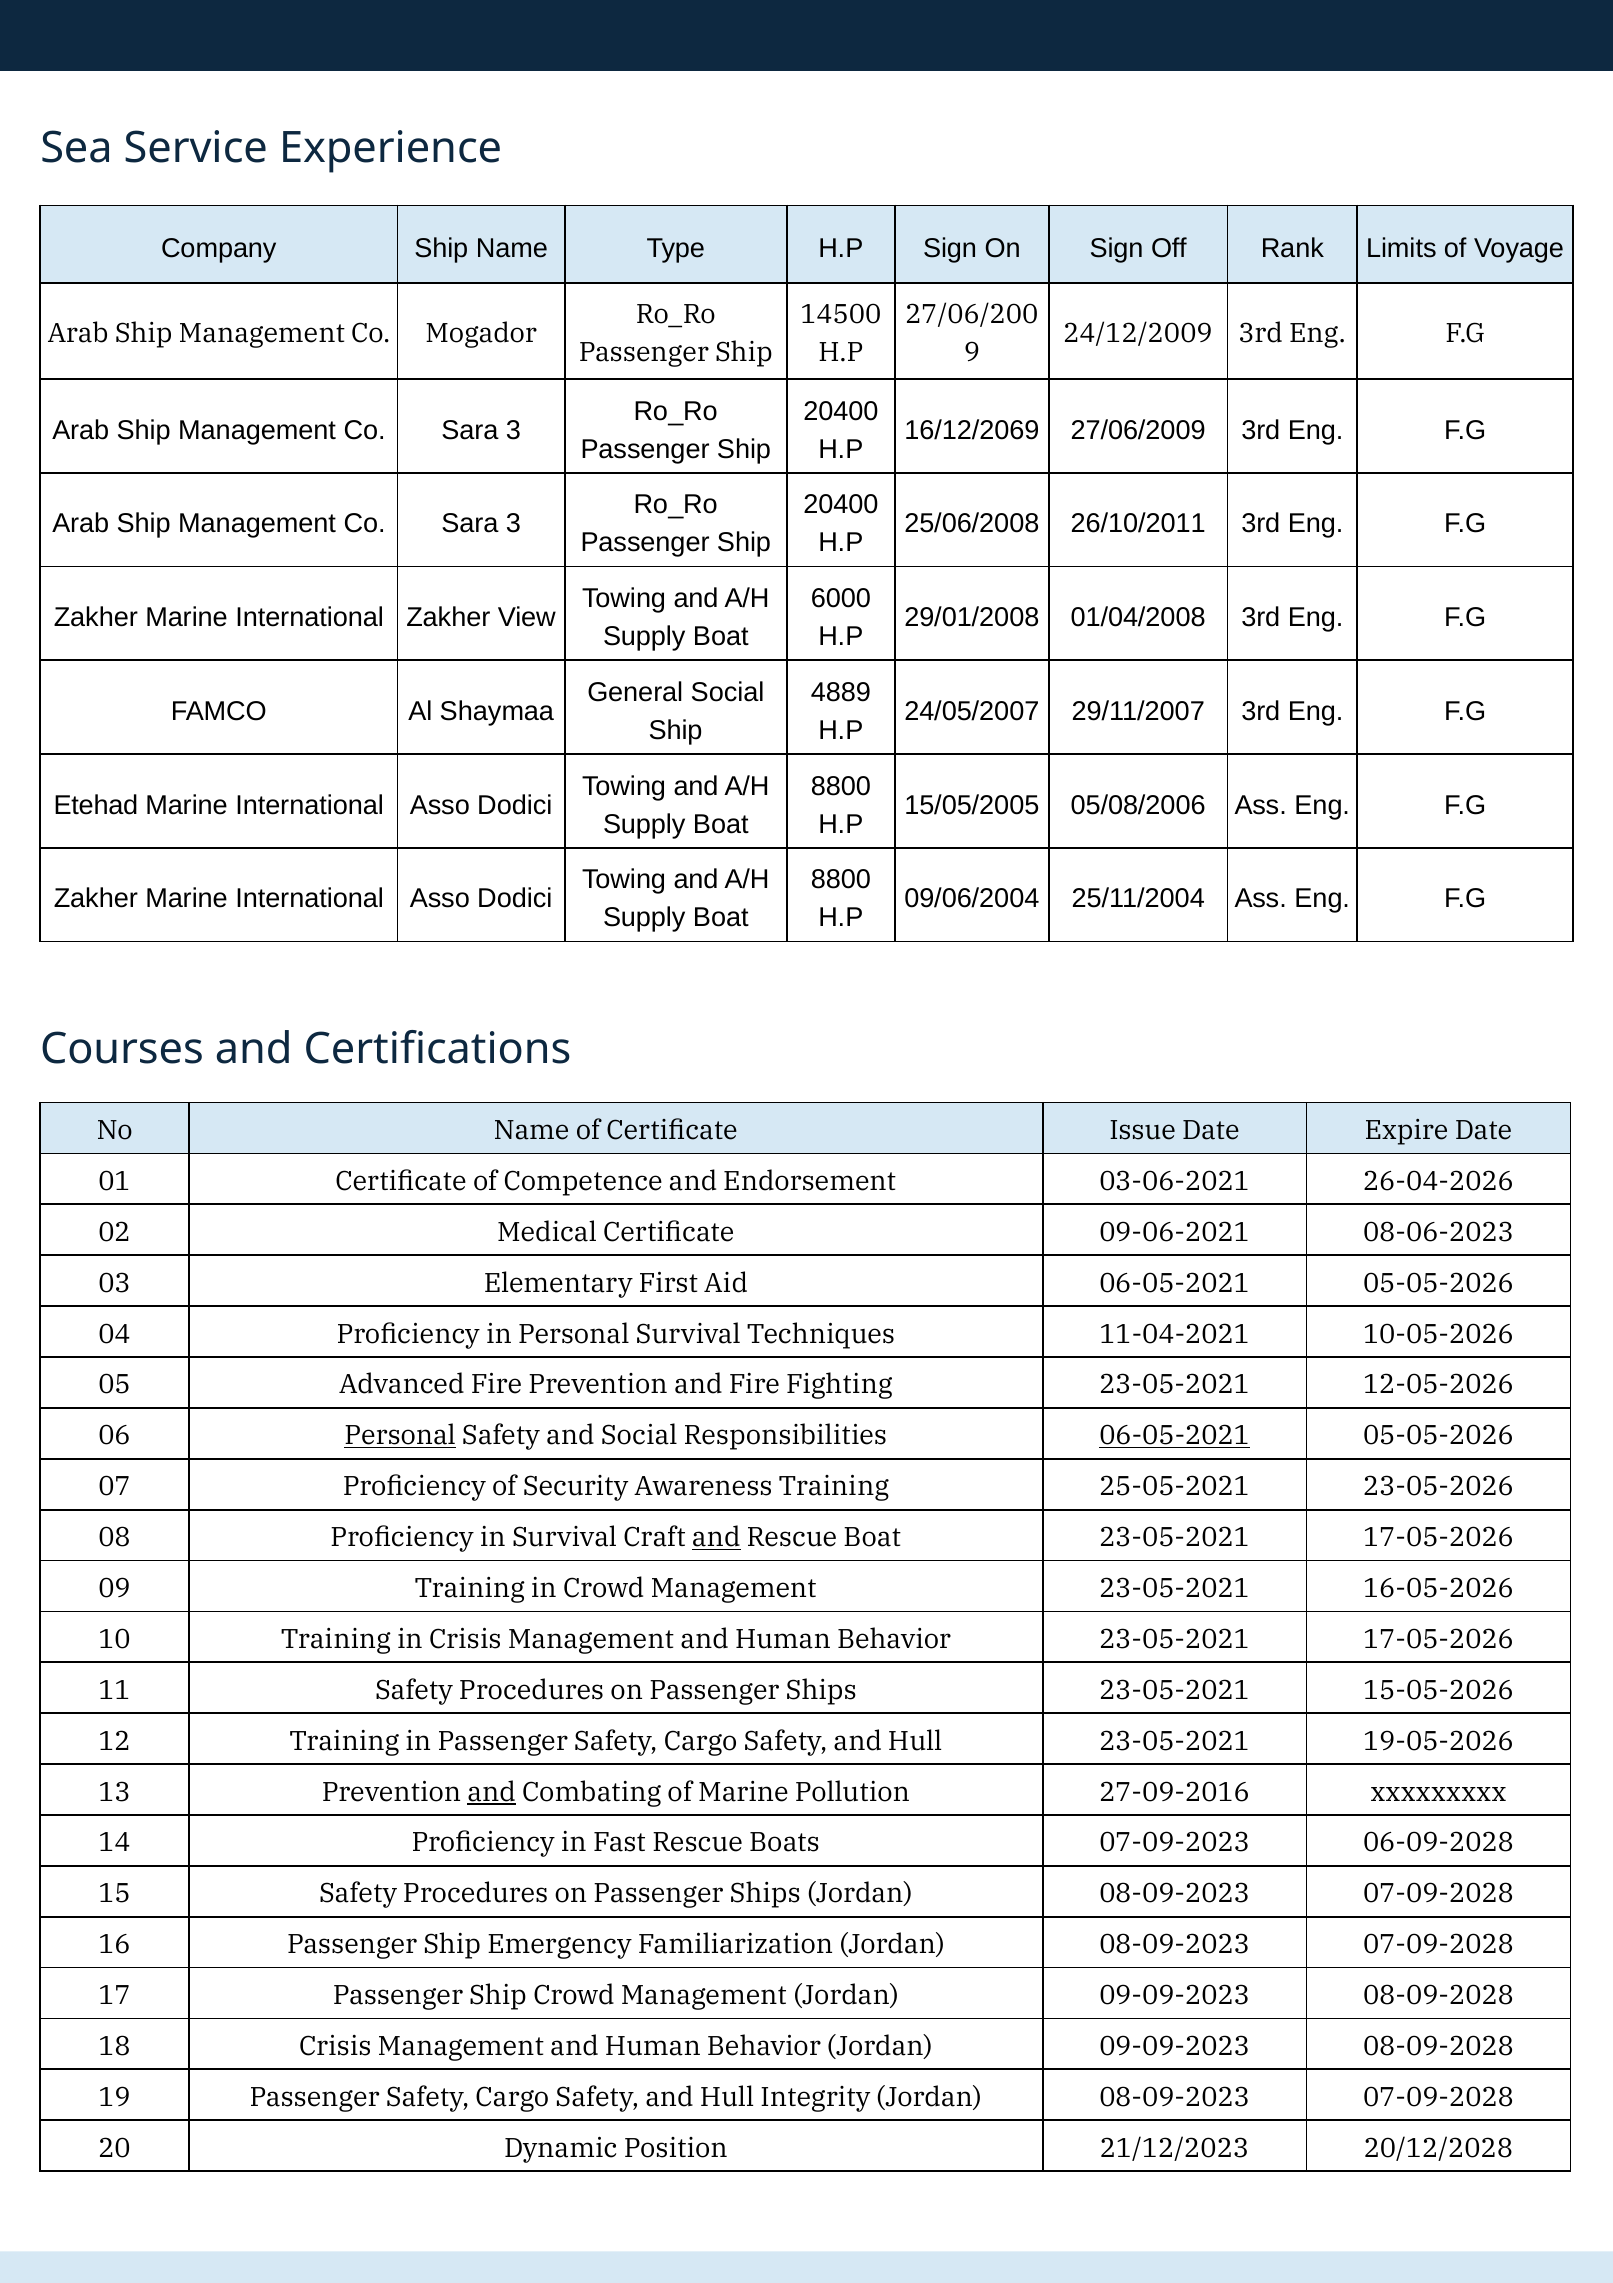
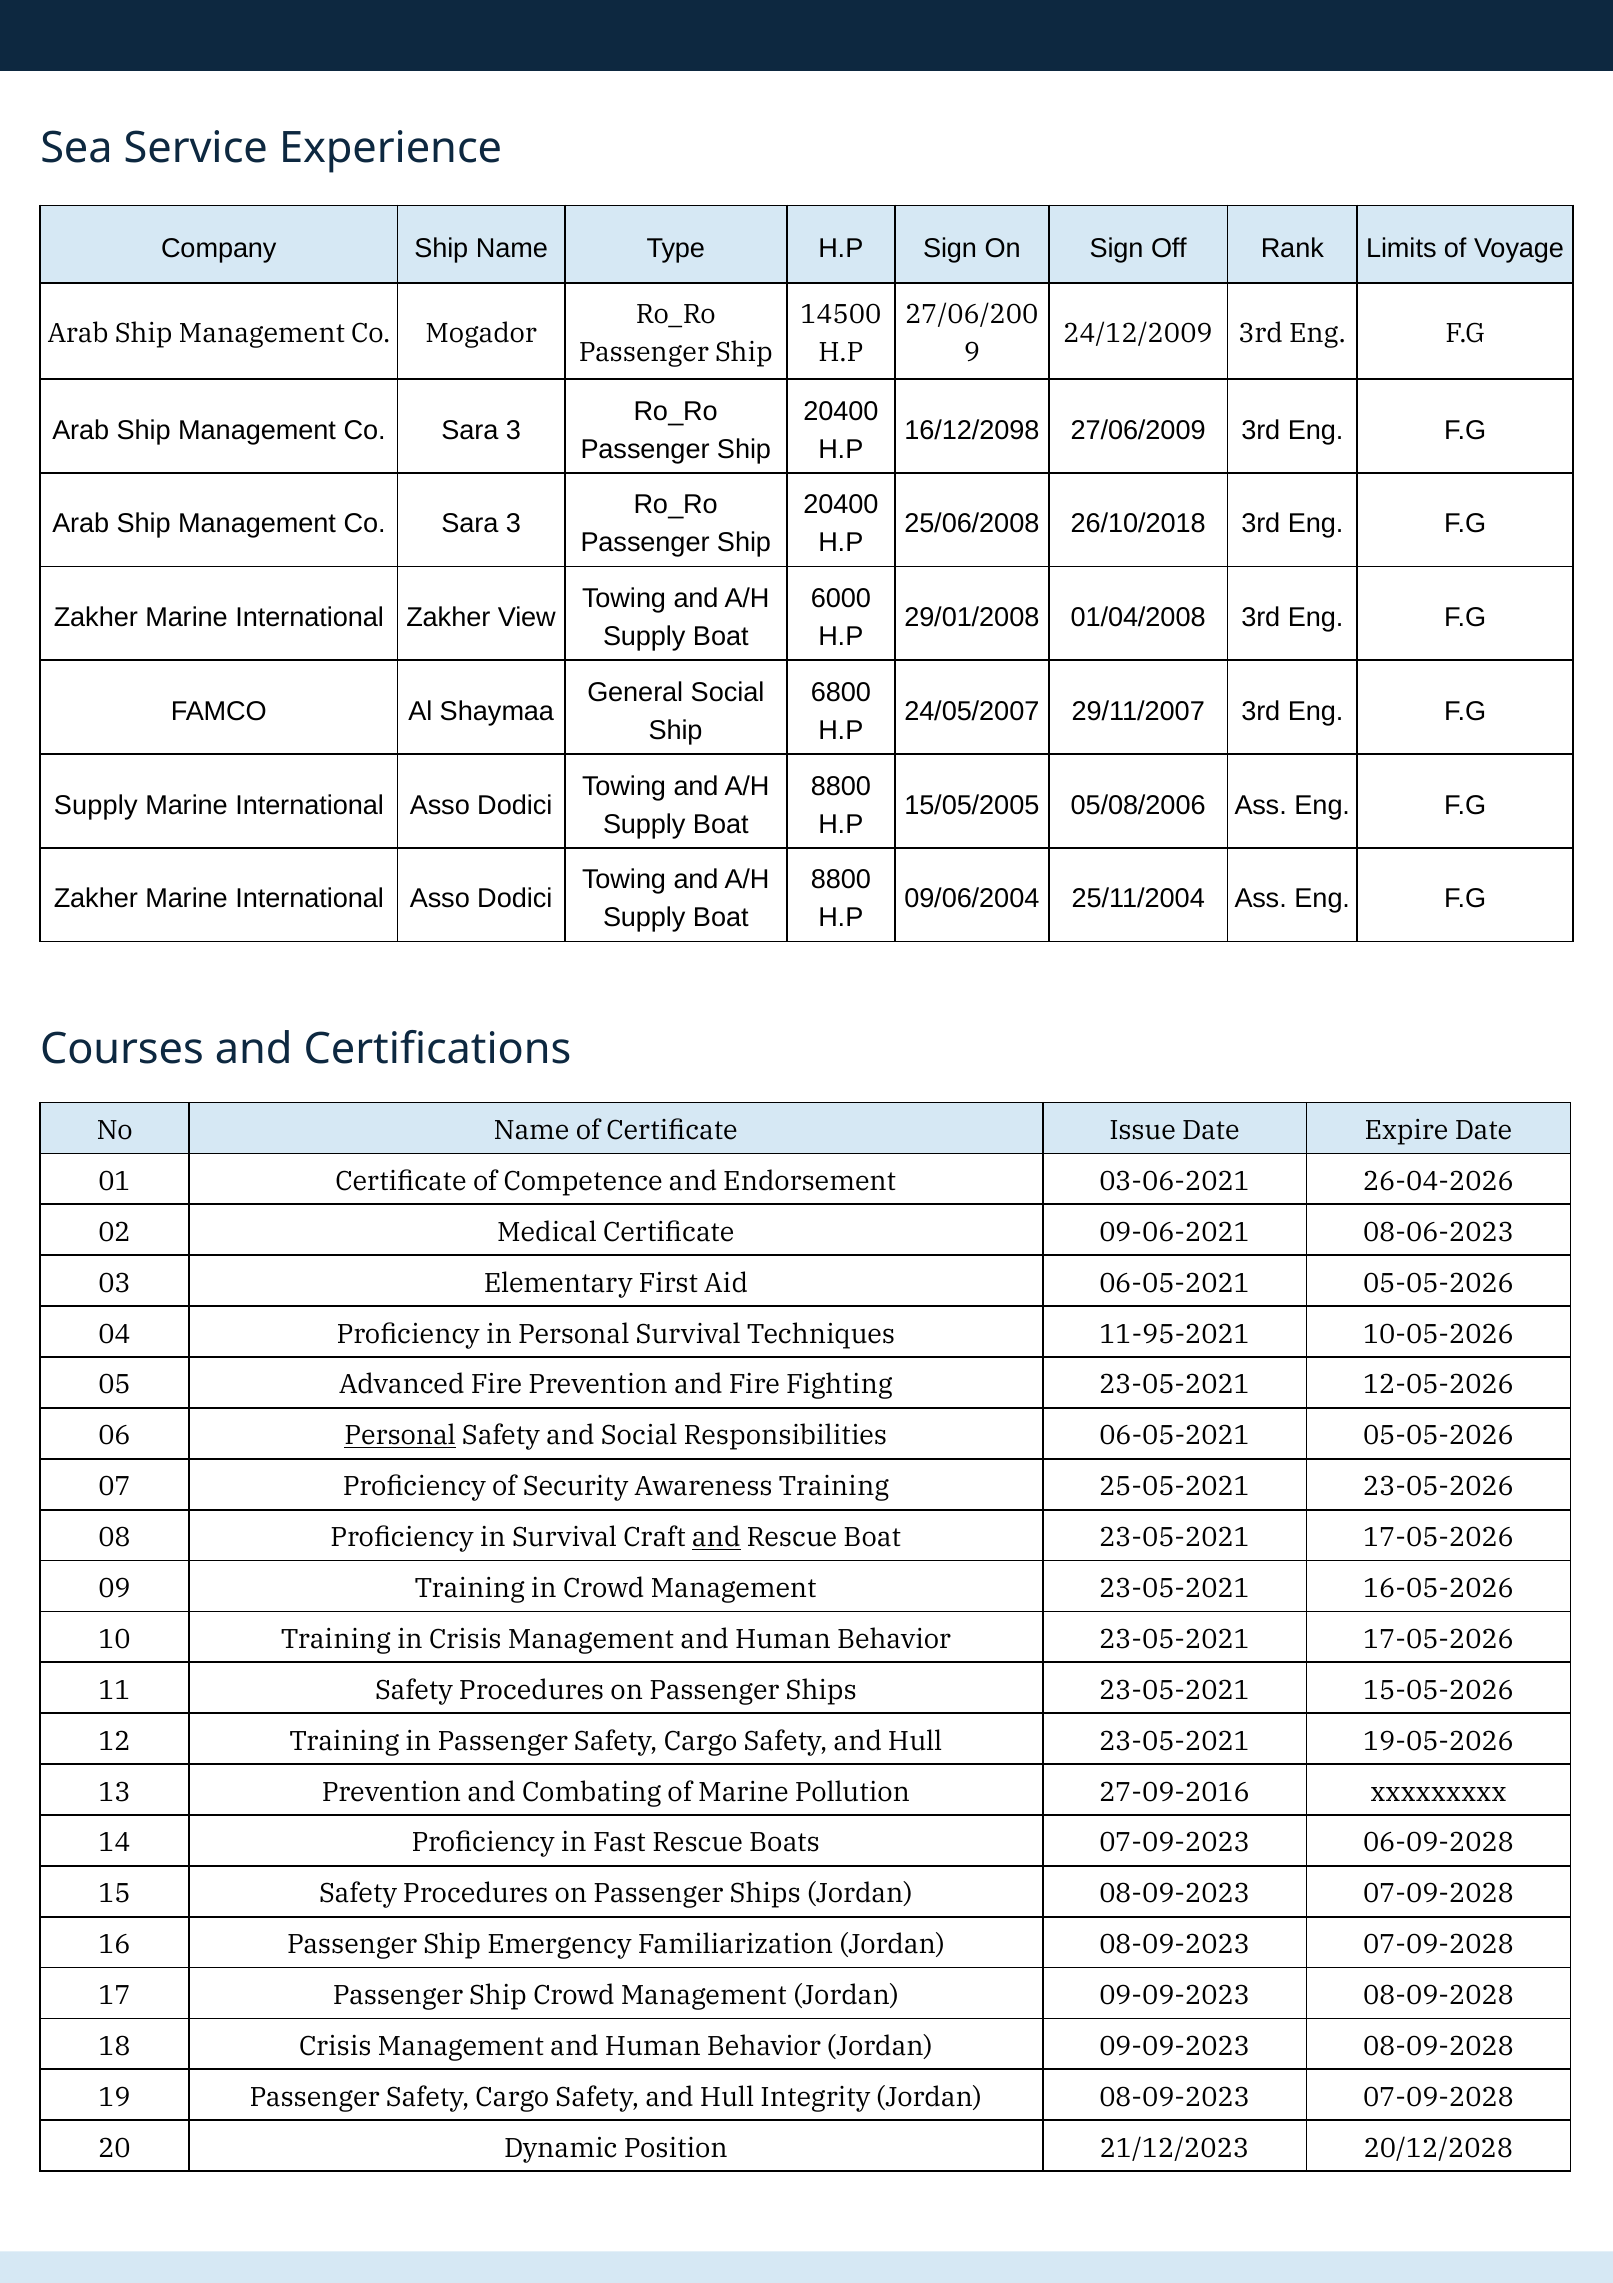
16/12/2069: 16/12/2069 -> 16/12/2098
26/10/2011: 26/10/2011 -> 26/10/2018
4889: 4889 -> 6800
Etehad at (96, 805): Etehad -> Supply
11-04-2021: 11-04-2021 -> 11-95-2021
06-05-2021 at (1175, 1436) underline: present -> none
and at (492, 1792) underline: present -> none
